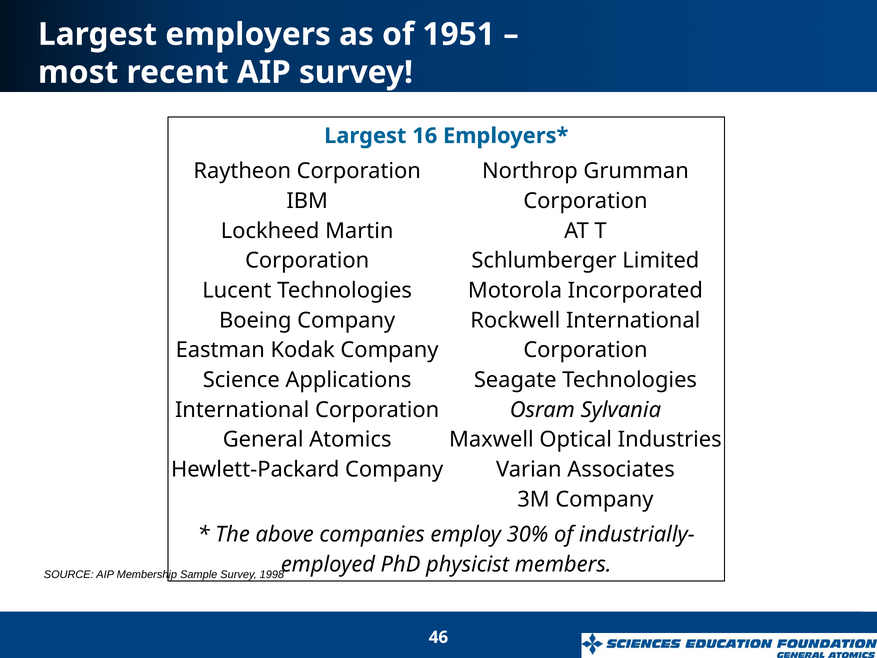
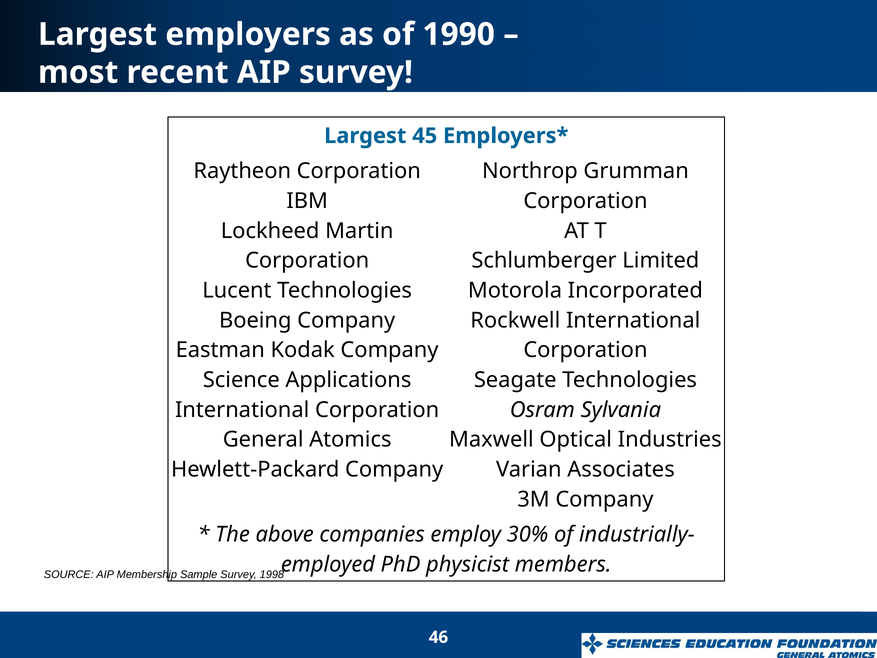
1951: 1951 -> 1990
16: 16 -> 45
